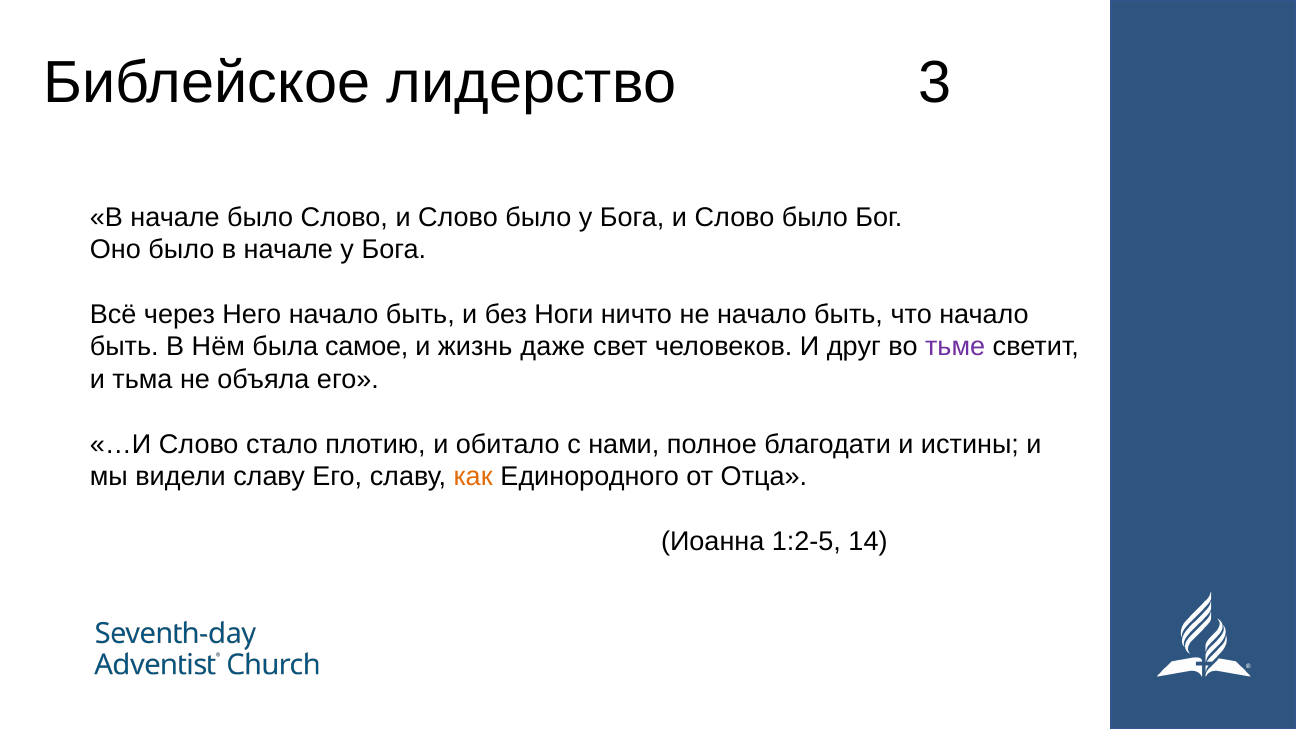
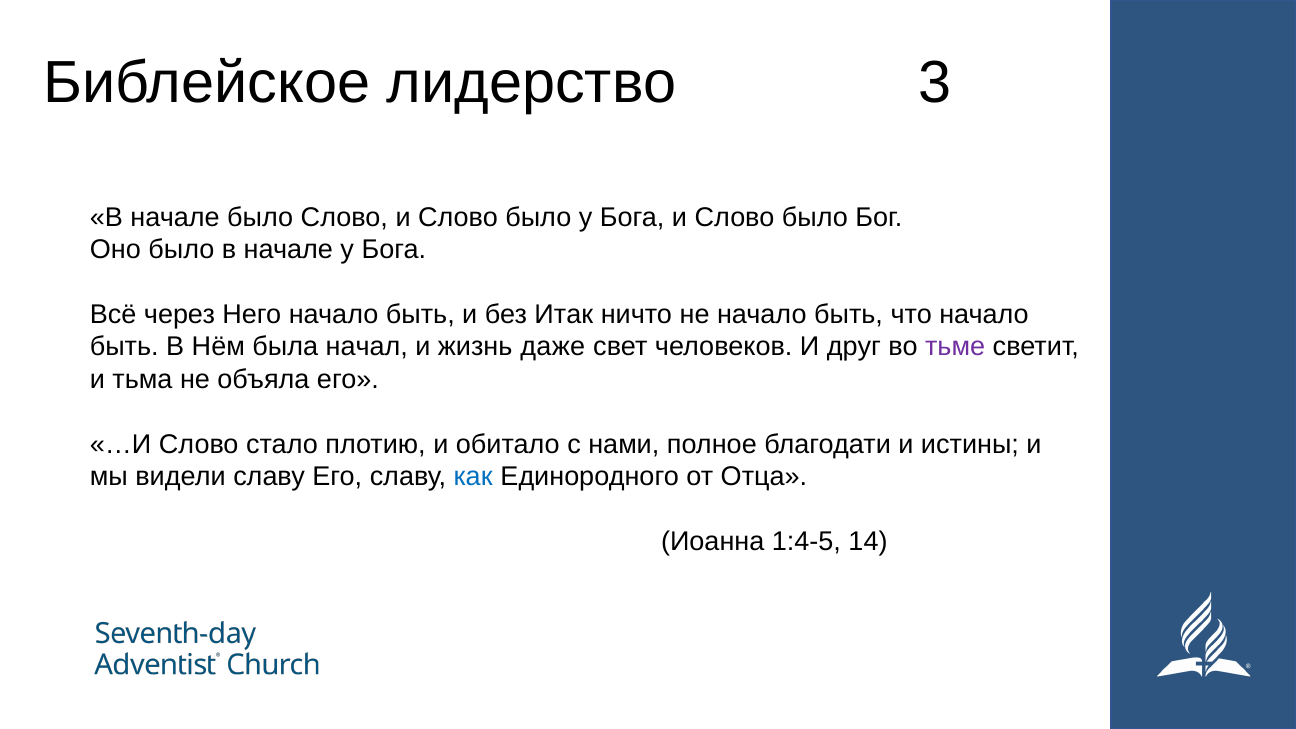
Ноги: Ноги -> Итак
самое: самое -> начал
как colour: orange -> blue
1:2-5: 1:2-5 -> 1:4-5
